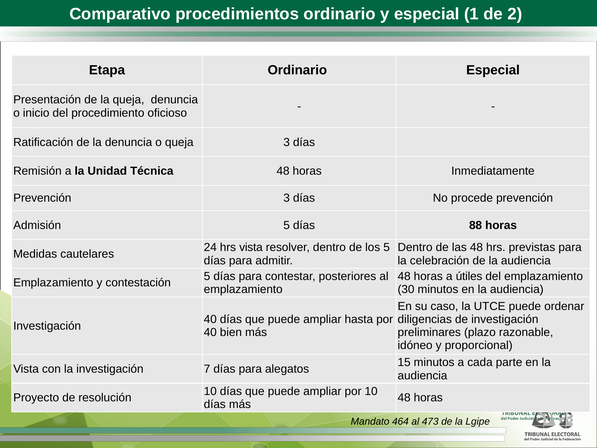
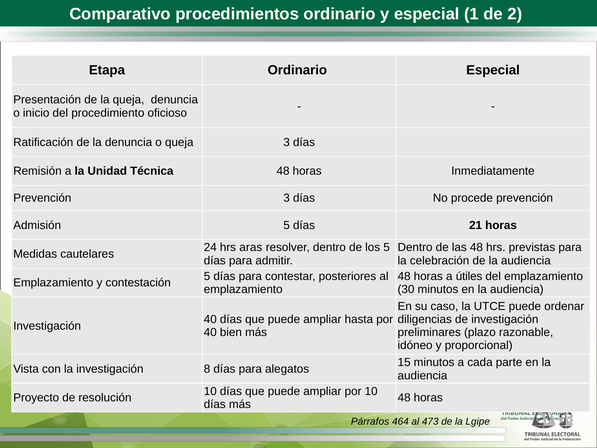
88: 88 -> 21
hrs vista: vista -> aras
7: 7 -> 8
Mandato: Mandato -> Párrafos
